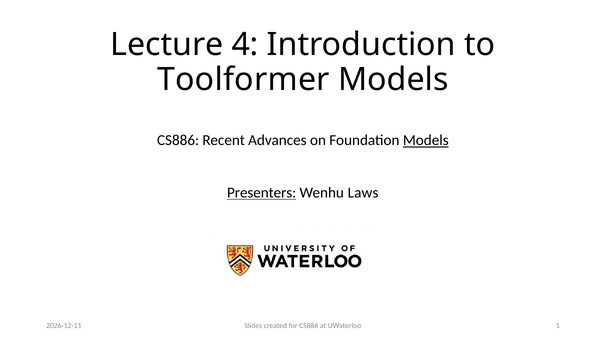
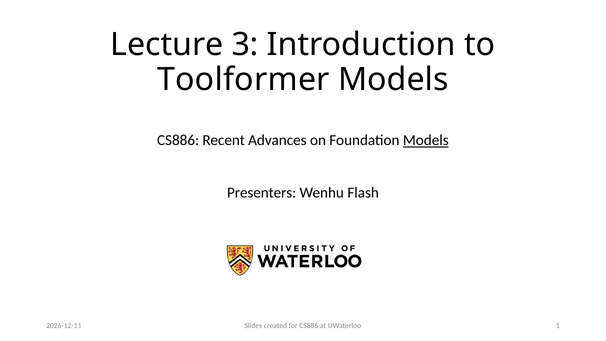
4: 4 -> 3
Presenters underline: present -> none
Laws: Laws -> Flash
